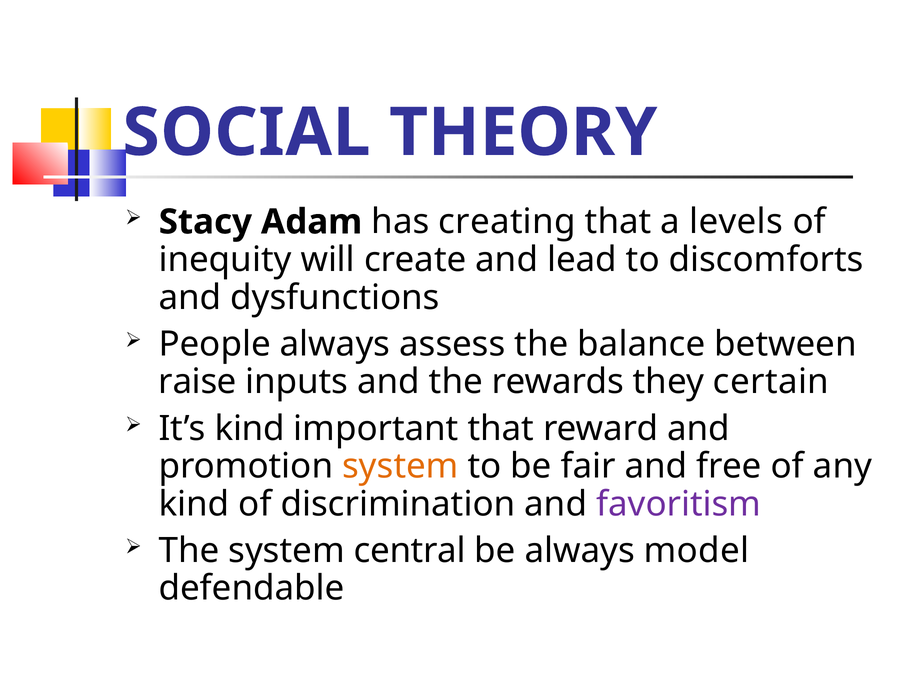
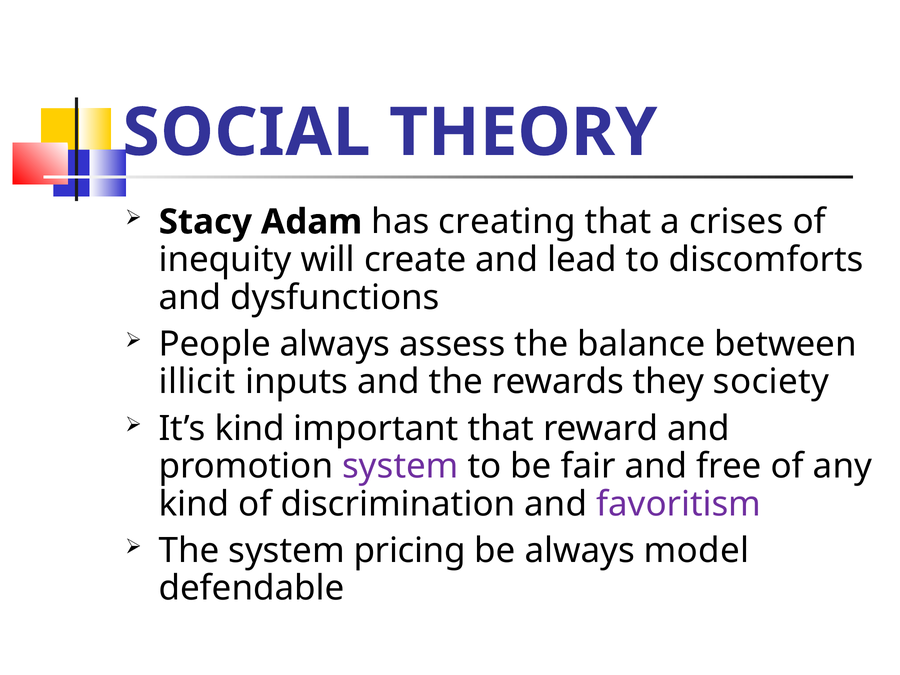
levels: levels -> crises
raise: raise -> illicit
certain: certain -> society
system at (400, 466) colour: orange -> purple
central: central -> pricing
